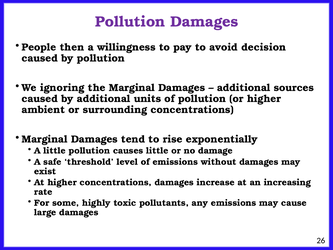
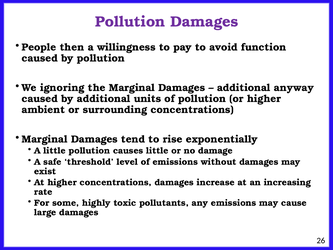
decision: decision -> function
sources: sources -> anyway
